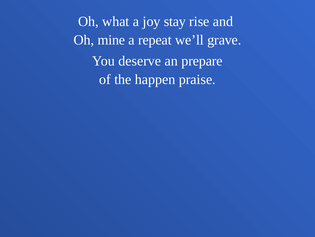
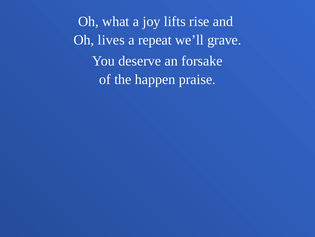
stay: stay -> lifts
mine: mine -> lives
prepare: prepare -> forsake
